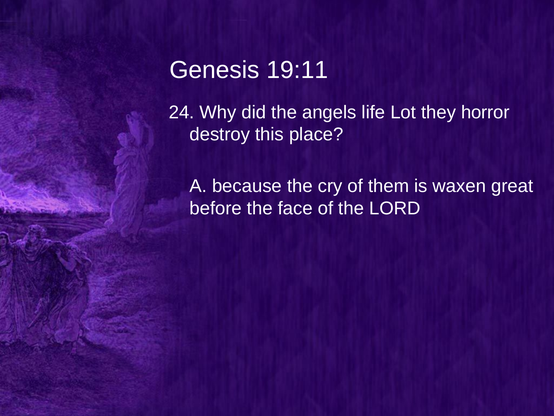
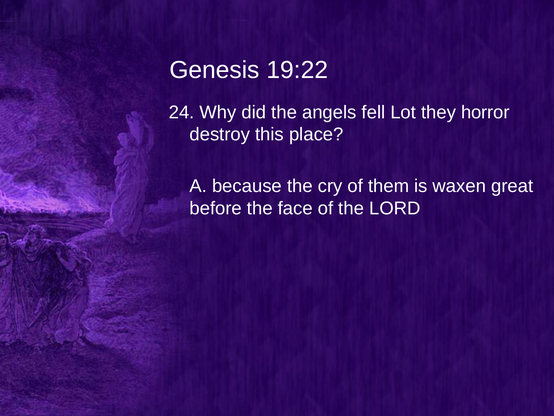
19:11: 19:11 -> 19:22
life: life -> fell
